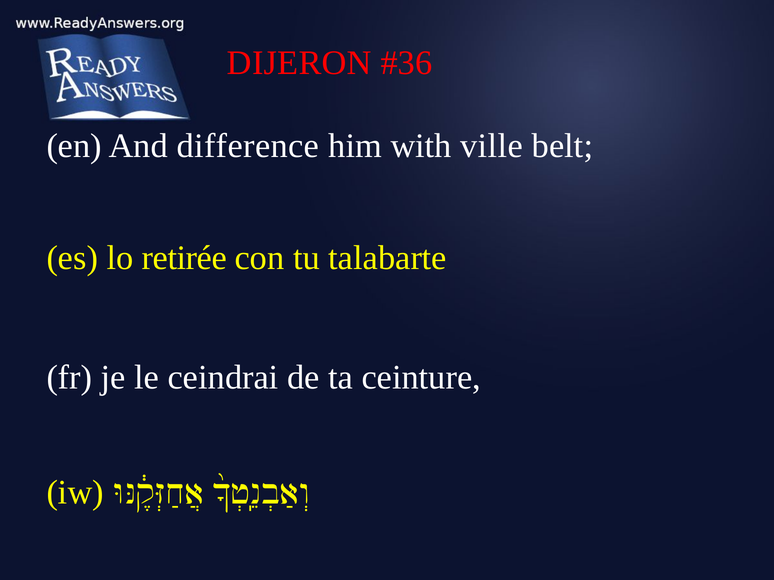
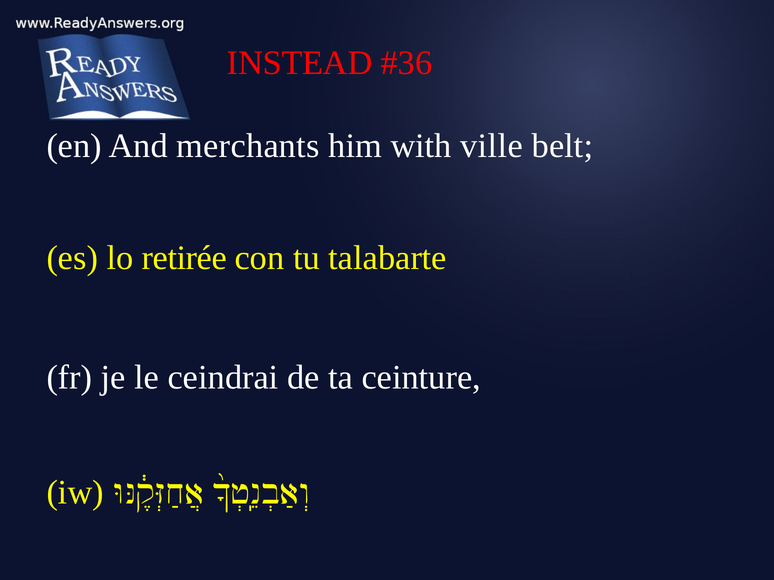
DIJERON: DIJERON -> INSTEAD
difference: difference -> merchants
